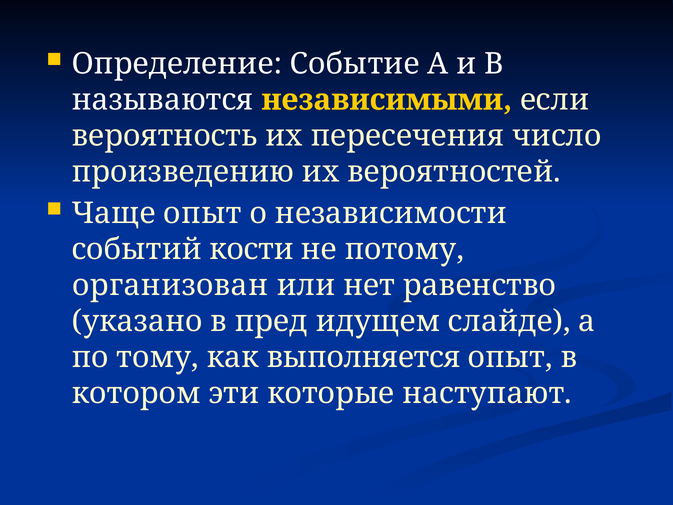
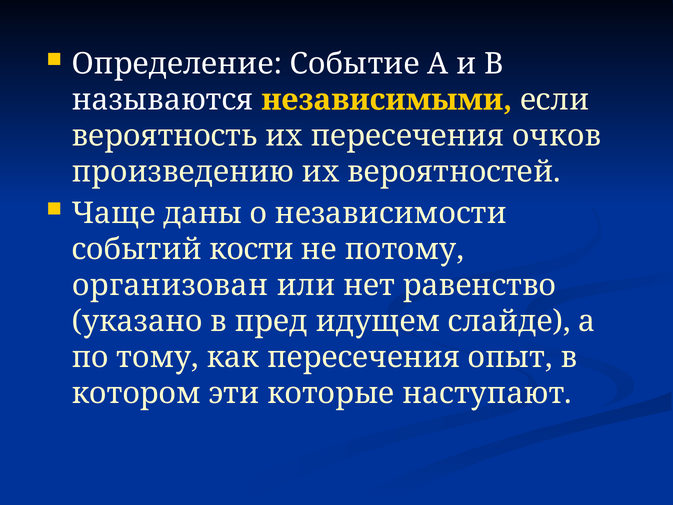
число: число -> очков
Чаще опыт: опыт -> даны
как выполняется: выполняется -> пересечения
